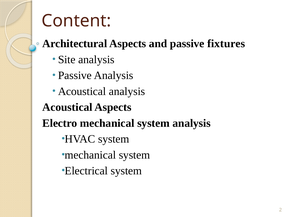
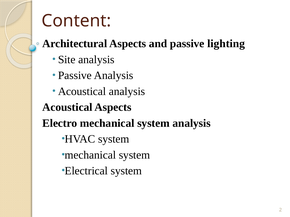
fixtures: fixtures -> lighting
